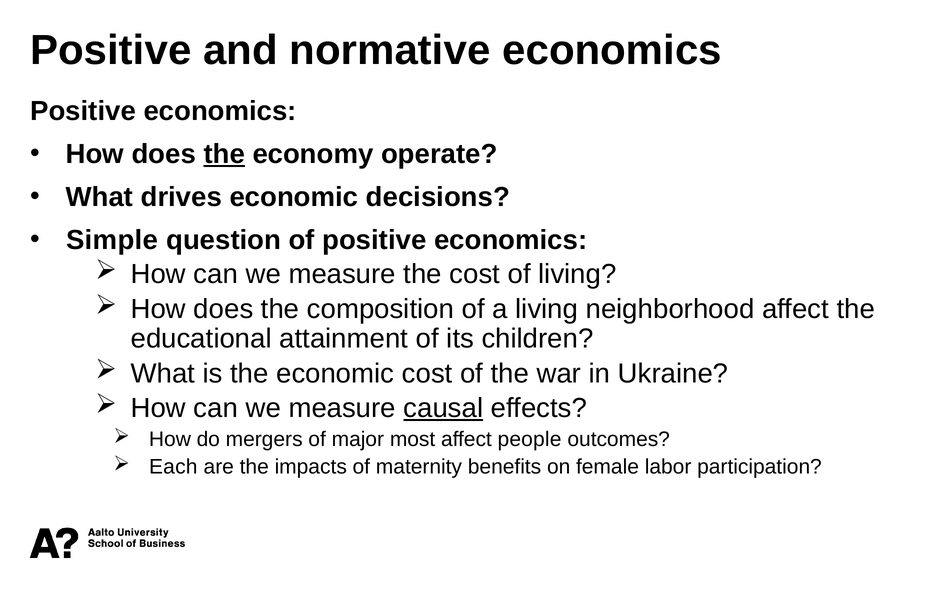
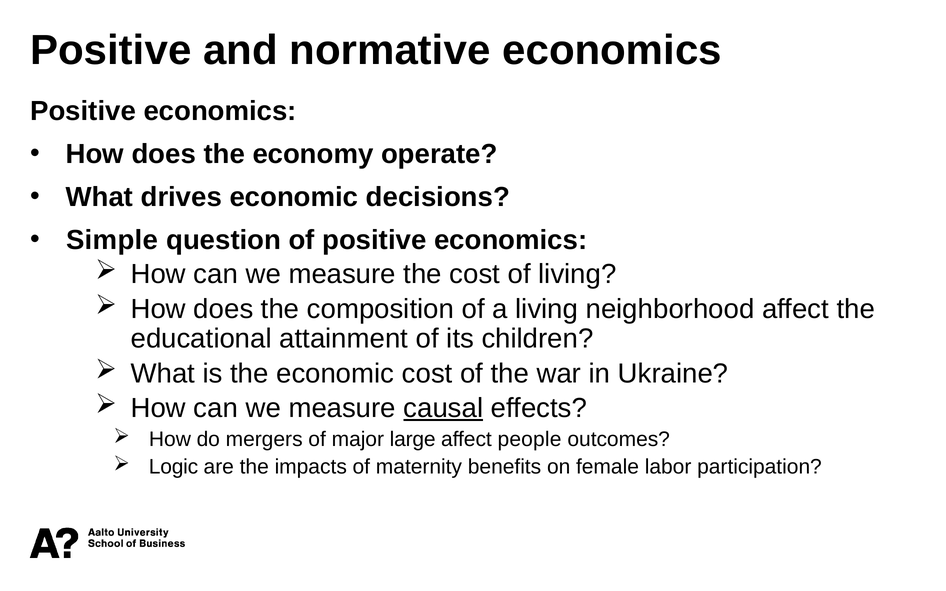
the at (224, 154) underline: present -> none
most: most -> large
Each: Each -> Logic
